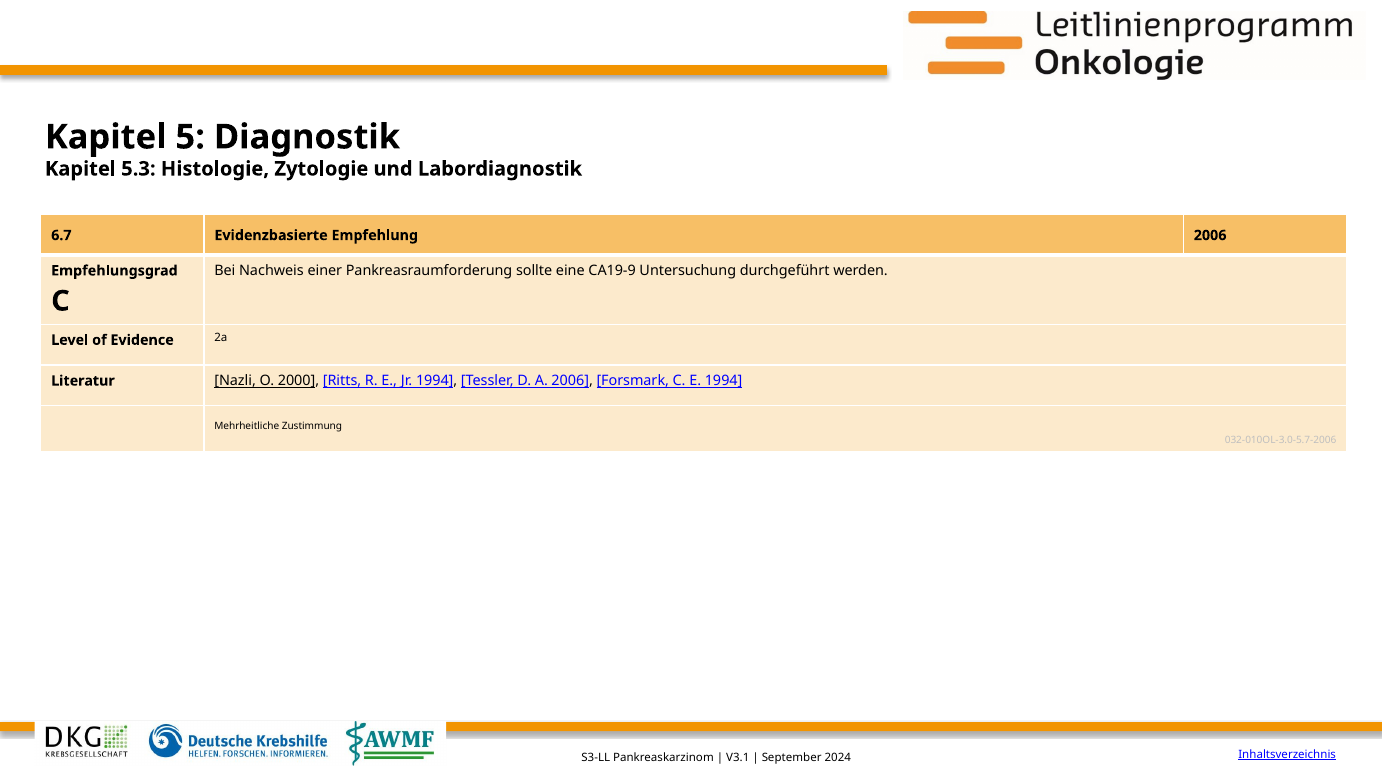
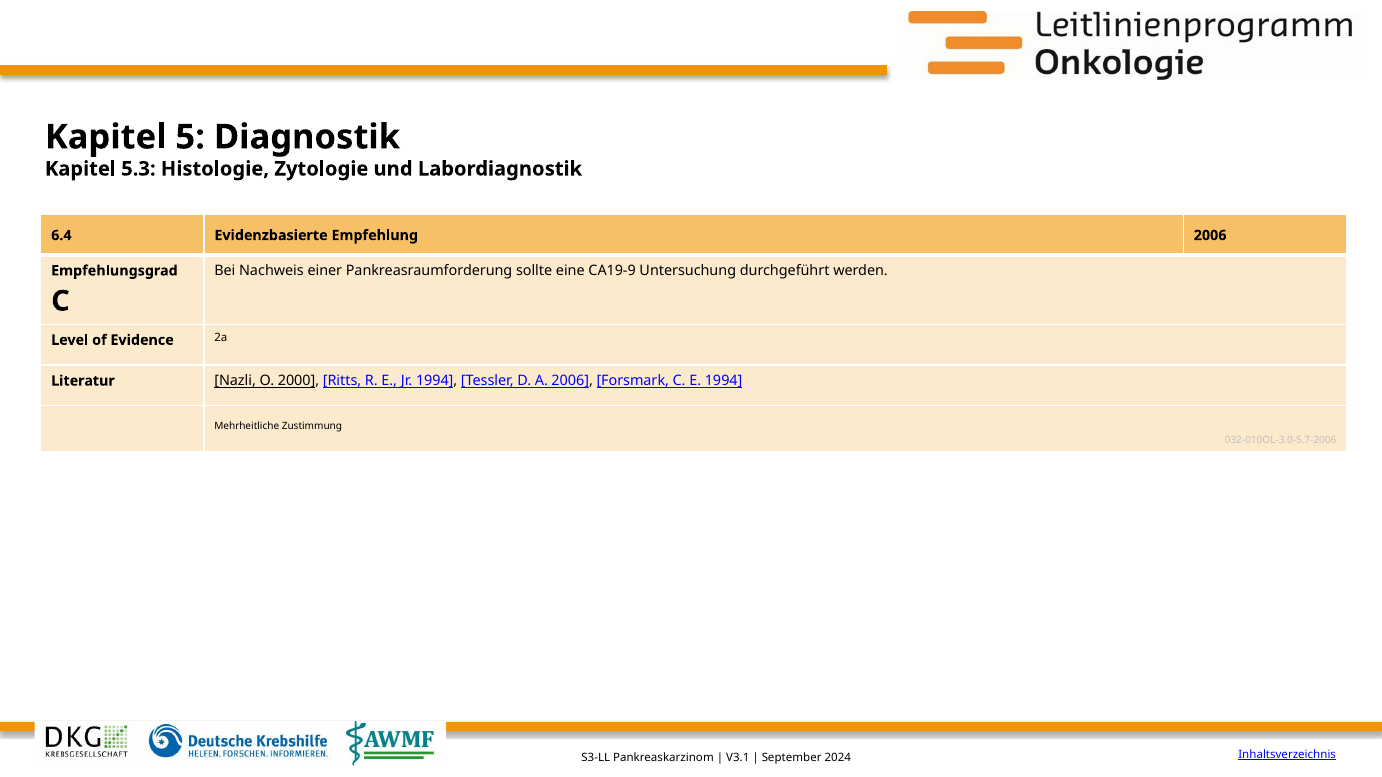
6.7: 6.7 -> 6.4
